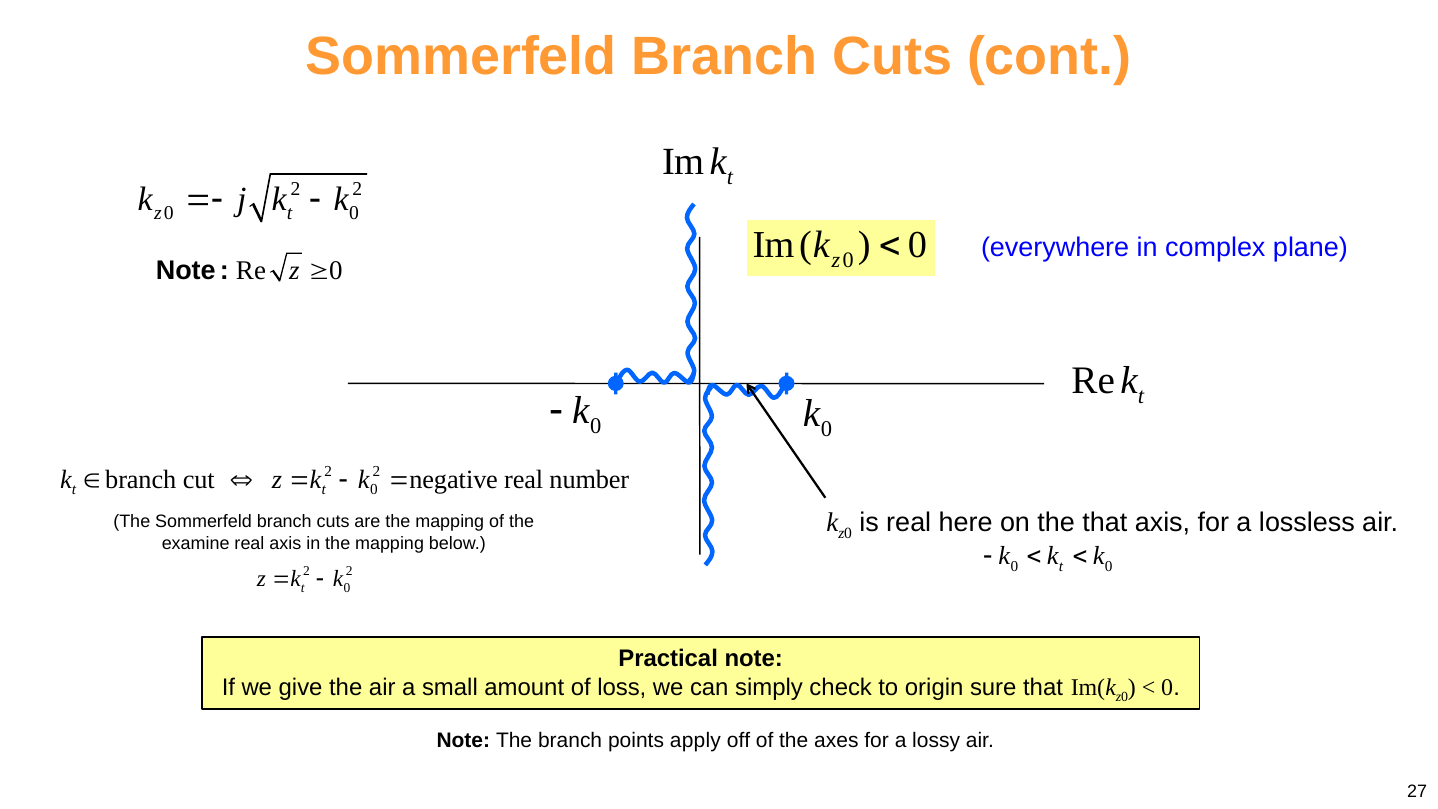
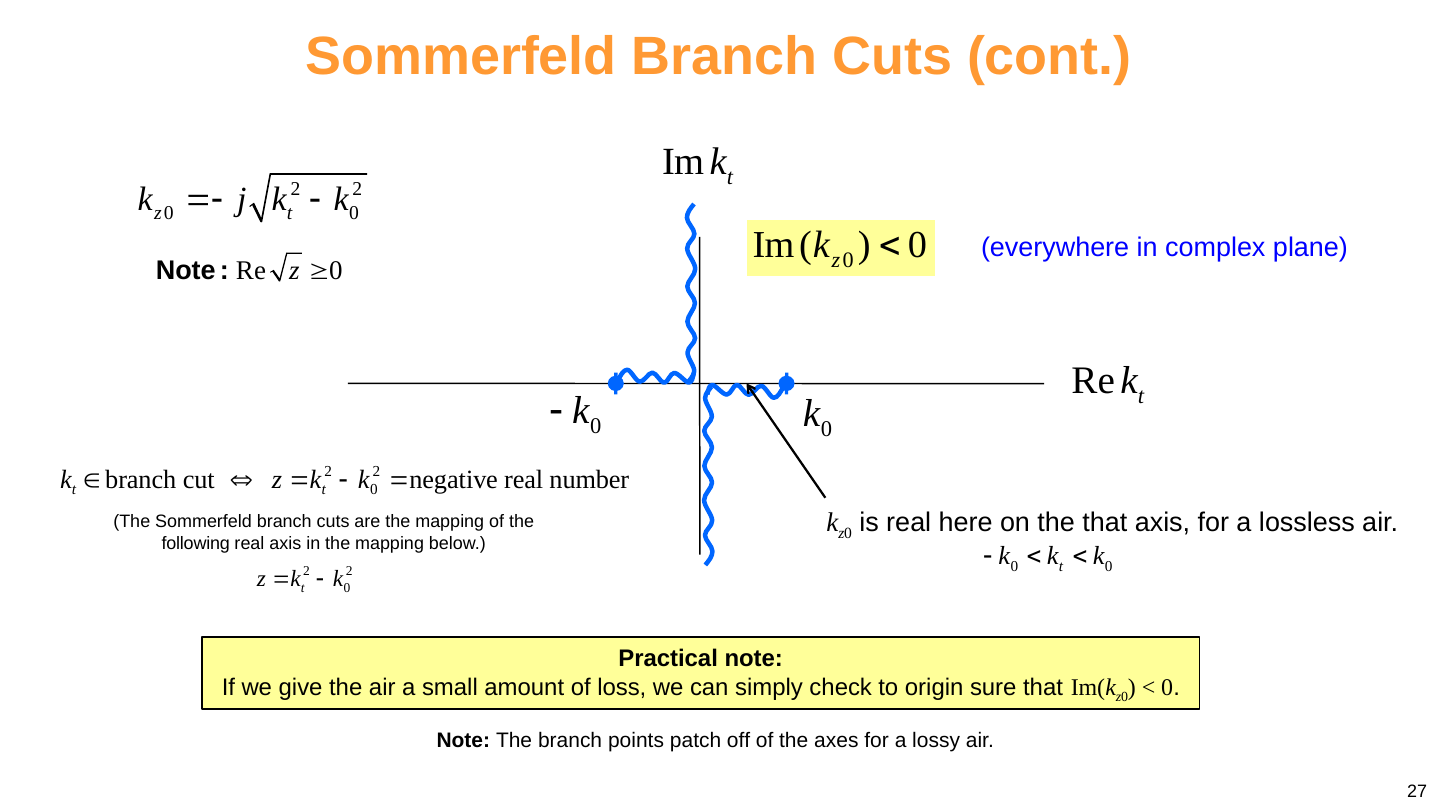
examine: examine -> following
apply: apply -> patch
